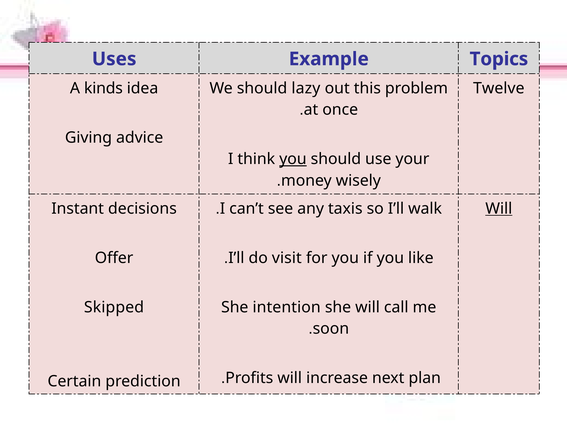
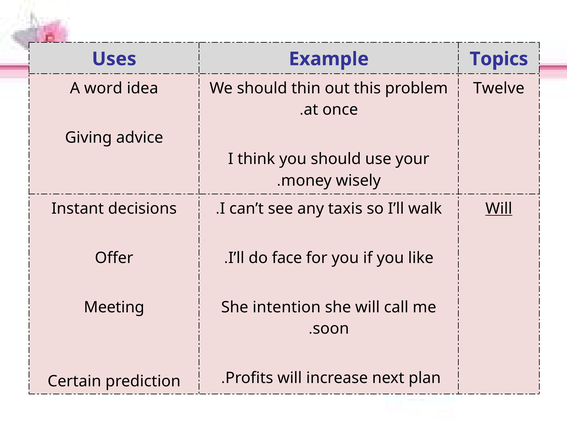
kinds: kinds -> word
lazy: lazy -> thin
you at (293, 159) underline: present -> none
visit: visit -> face
Skipped: Skipped -> Meeting
